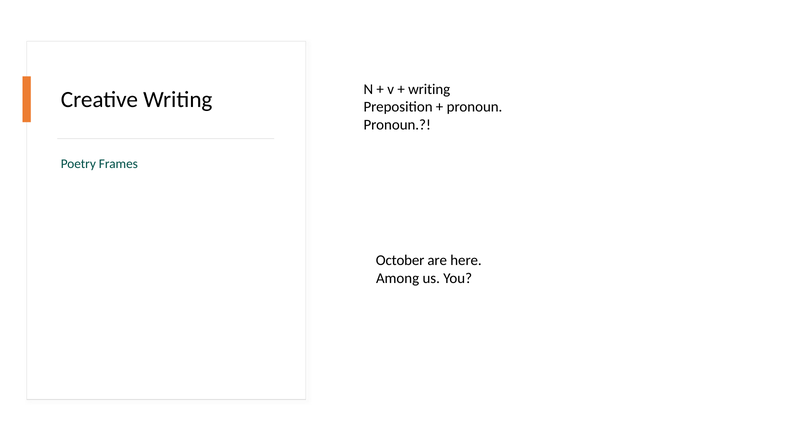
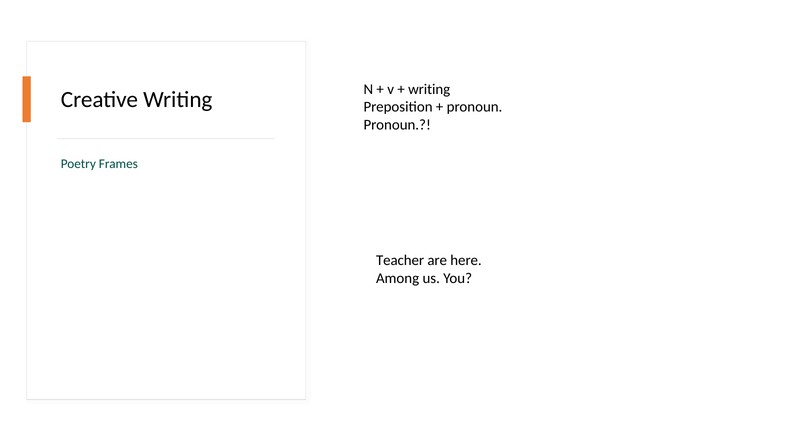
October: October -> Teacher
